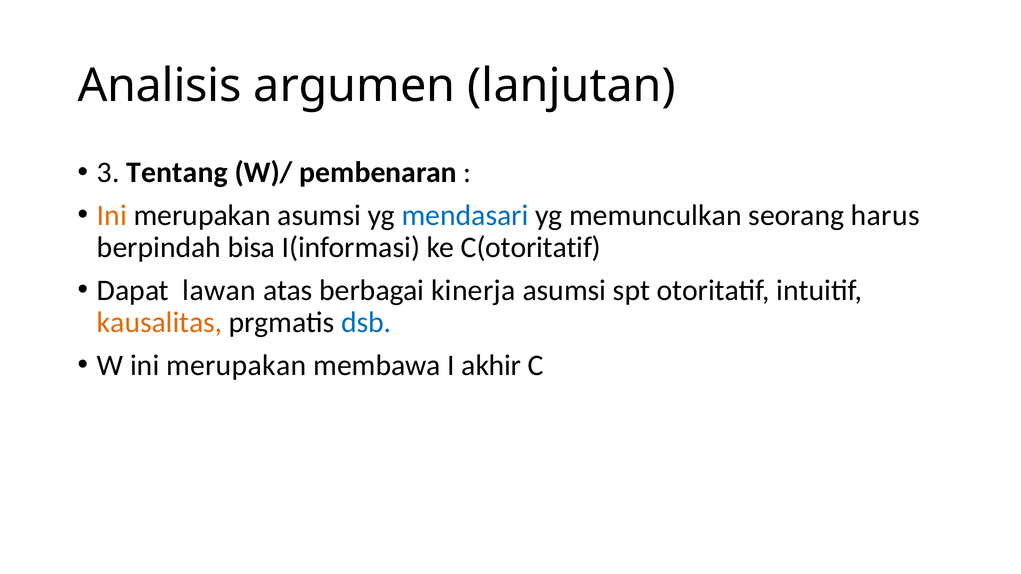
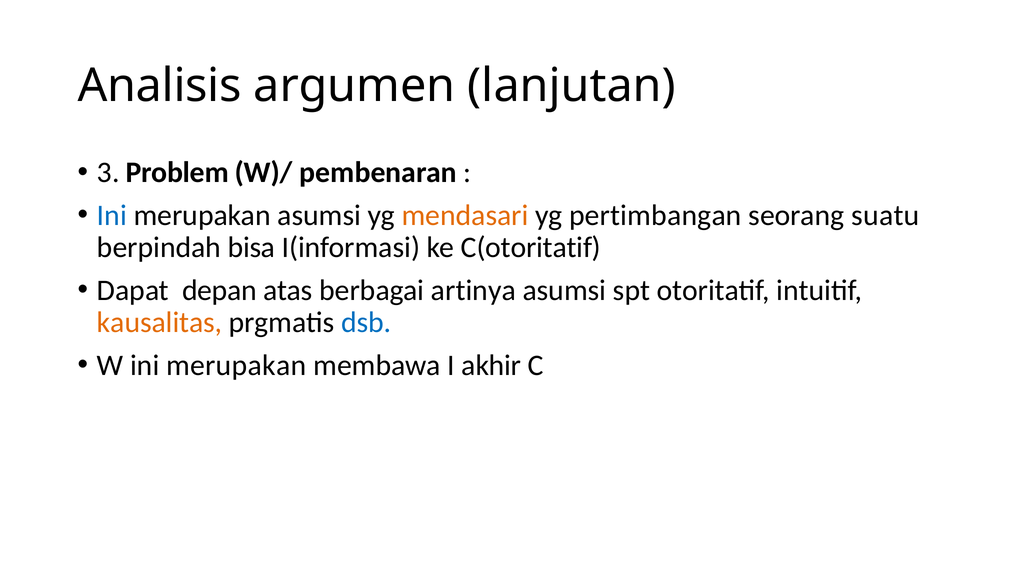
Tentang: Tentang -> Problem
Ini at (112, 215) colour: orange -> blue
mendasari colour: blue -> orange
memunculkan: memunculkan -> pertimbangan
harus: harus -> suatu
lawan: lawan -> depan
kinerja: kinerja -> artinya
